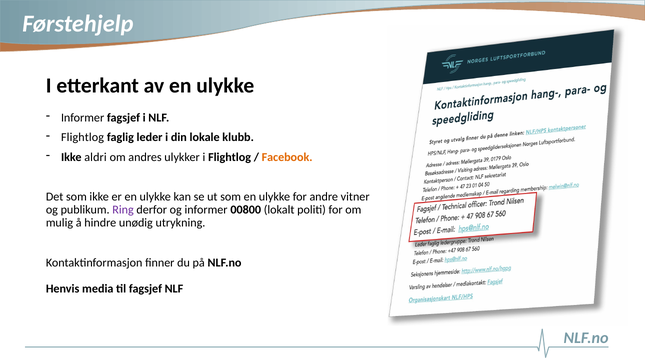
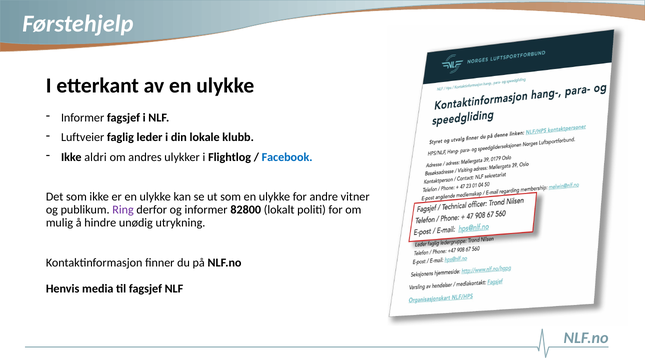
Flightlog at (83, 137): Flightlog -> Luftveier
Facebook colour: orange -> blue
00800: 00800 -> 82800
